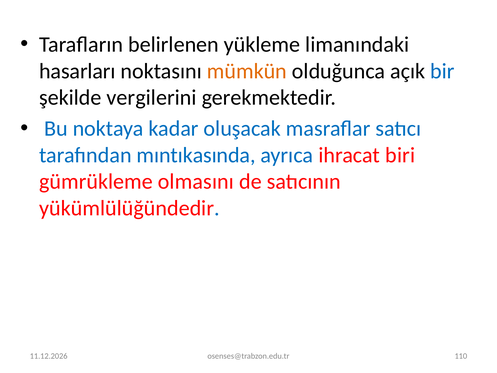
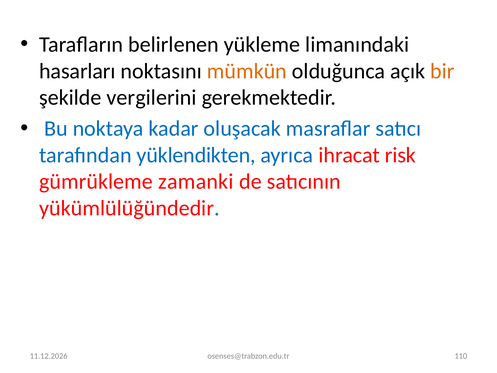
bir colour: blue -> orange
mıntıkasında: mıntıkasında -> yüklendikten
biri: biri -> risk
olmasını: olmasını -> zamanki
